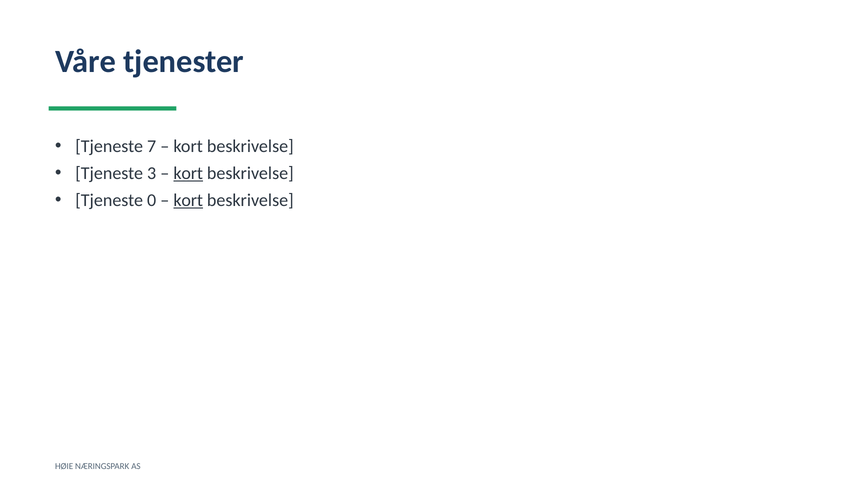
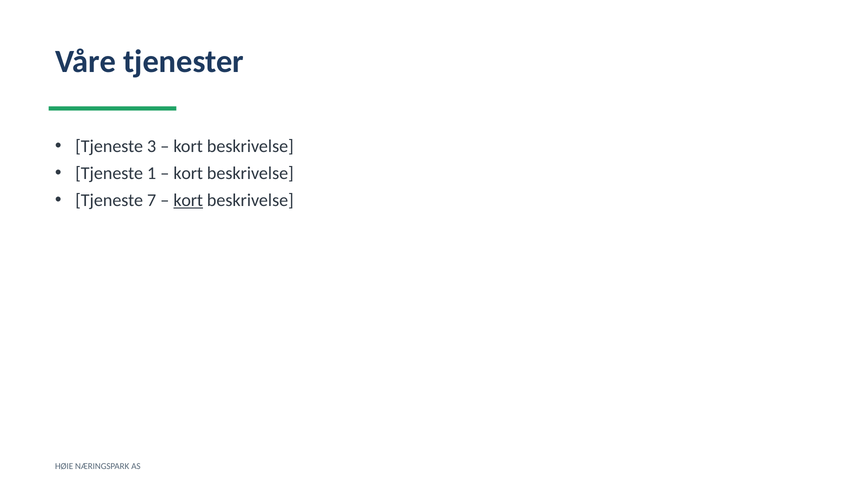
7: 7 -> 3
3: 3 -> 1
kort at (188, 174) underline: present -> none
0: 0 -> 7
